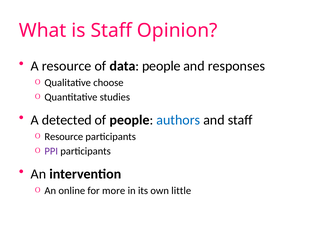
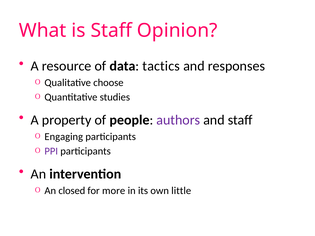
data people: people -> tactics
detected: detected -> property
authors colour: blue -> purple
Resource at (64, 137): Resource -> Engaging
online: online -> closed
